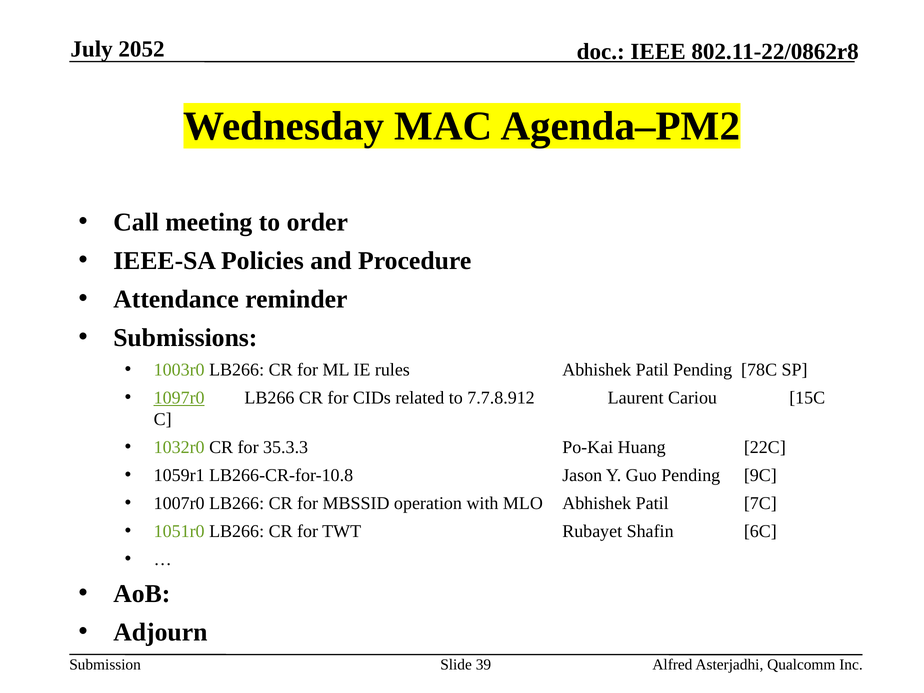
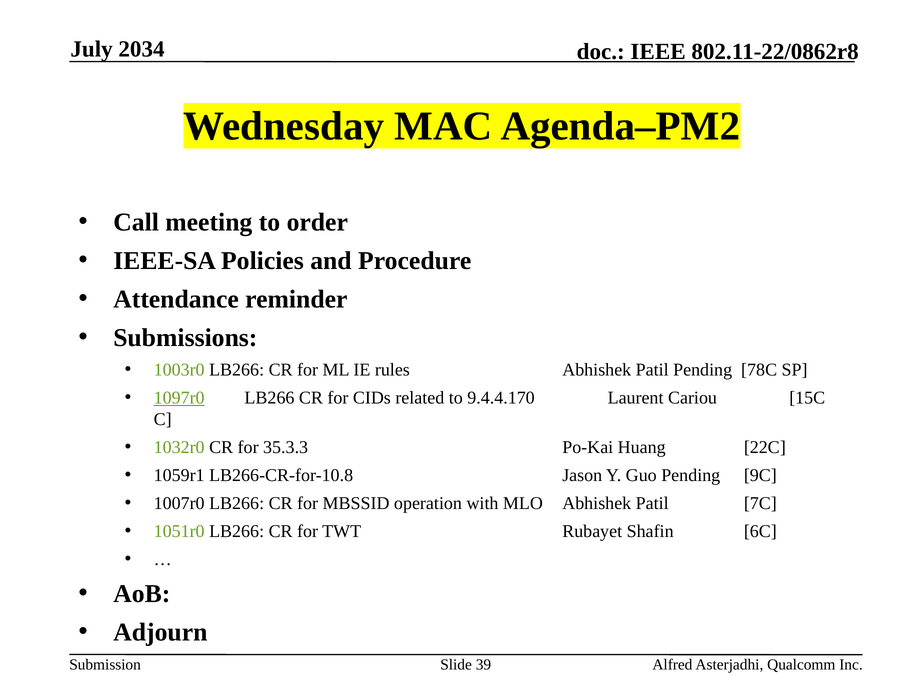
2052: 2052 -> 2034
7.7.8.912: 7.7.8.912 -> 9.4.4.170
